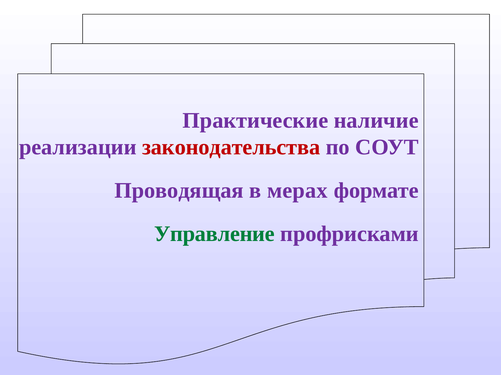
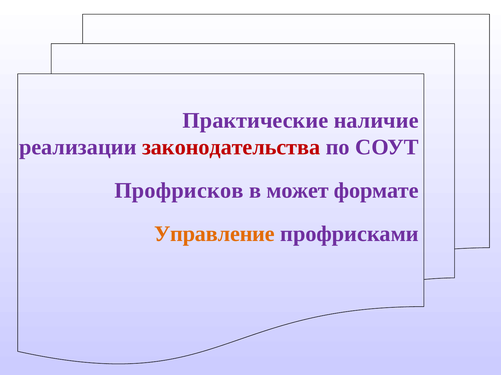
Проводящая: Проводящая -> Профрисков
мерах: мерах -> может
Управление colour: green -> orange
